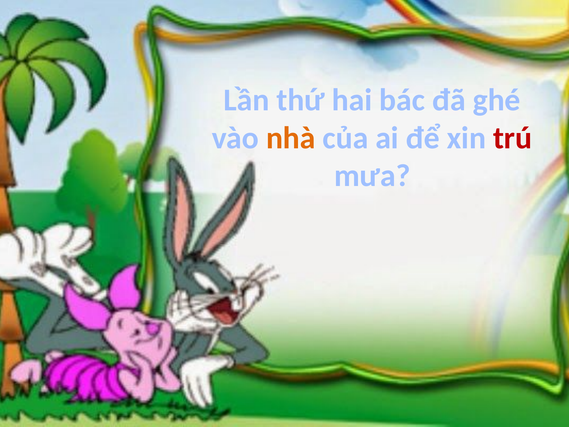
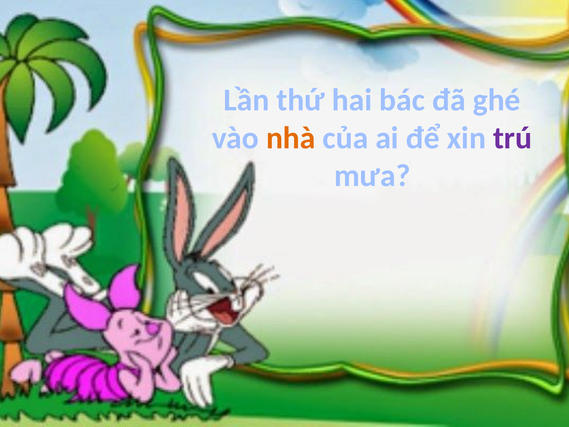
trú colour: red -> purple
